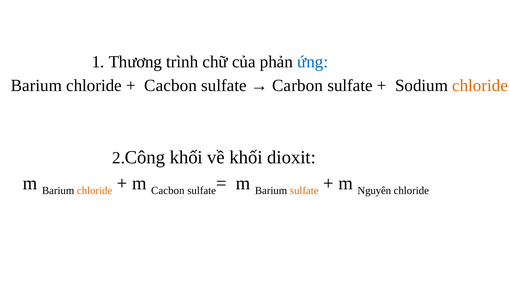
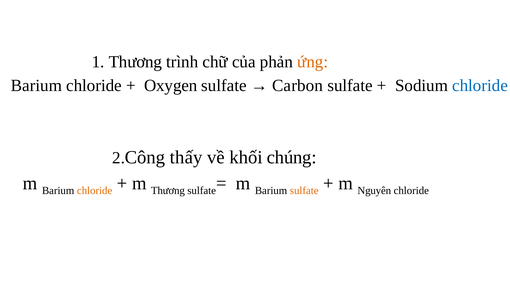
ứng colour: blue -> orange
Cacbon at (171, 85): Cacbon -> Oxygen
chloride at (480, 85) colour: orange -> blue
khối at (186, 157): khối -> thấy
dioxit: dioxit -> chúng
m Cacbon: Cacbon -> Thương
